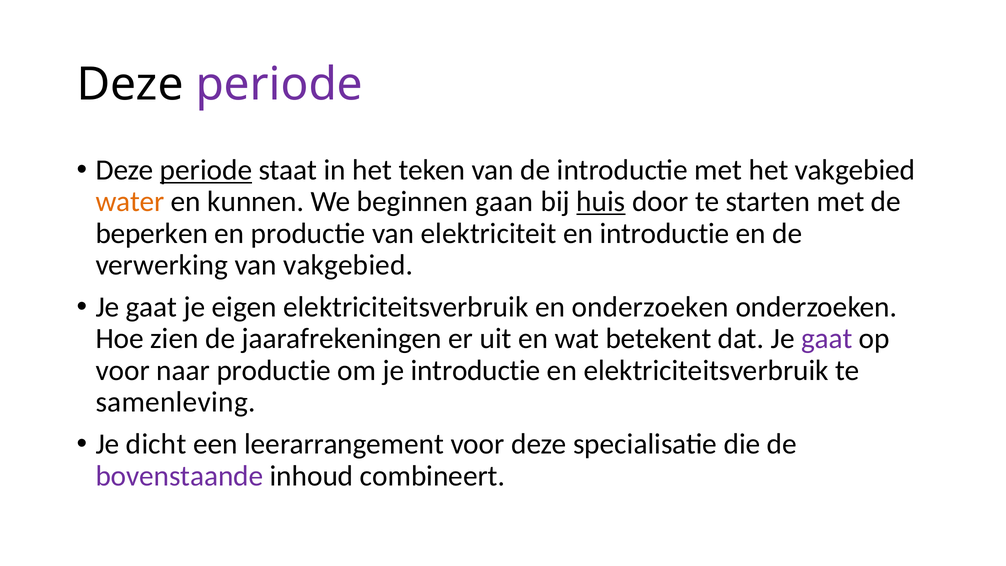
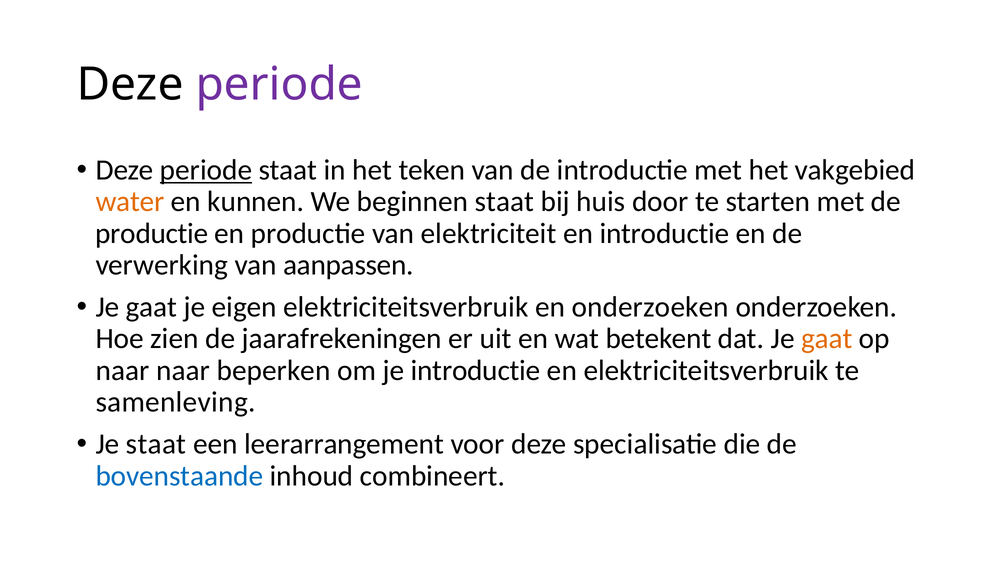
beginnen gaan: gaan -> staat
huis underline: present -> none
beperken at (152, 233): beperken -> productie
van vakgebied: vakgebied -> aanpassen
gaat at (827, 339) colour: purple -> orange
voor at (123, 370): voor -> naar
naar productie: productie -> beperken
Je dicht: dicht -> staat
bovenstaande colour: purple -> blue
